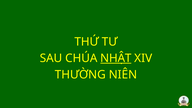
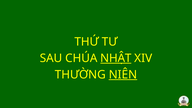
NIÊN underline: none -> present
